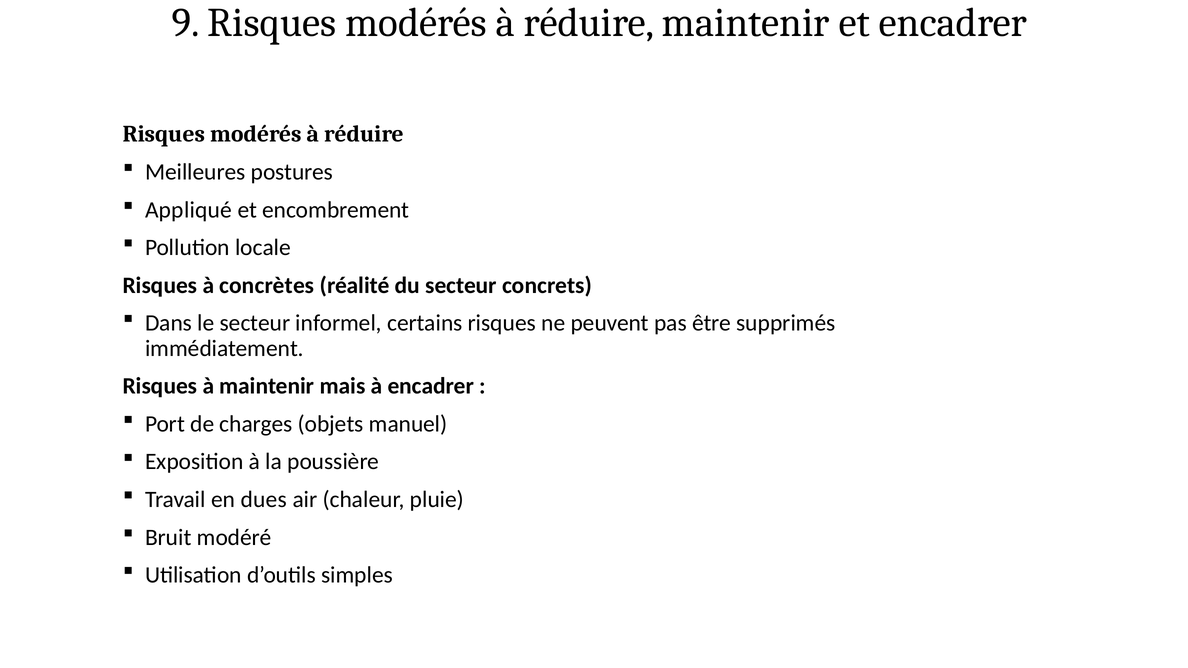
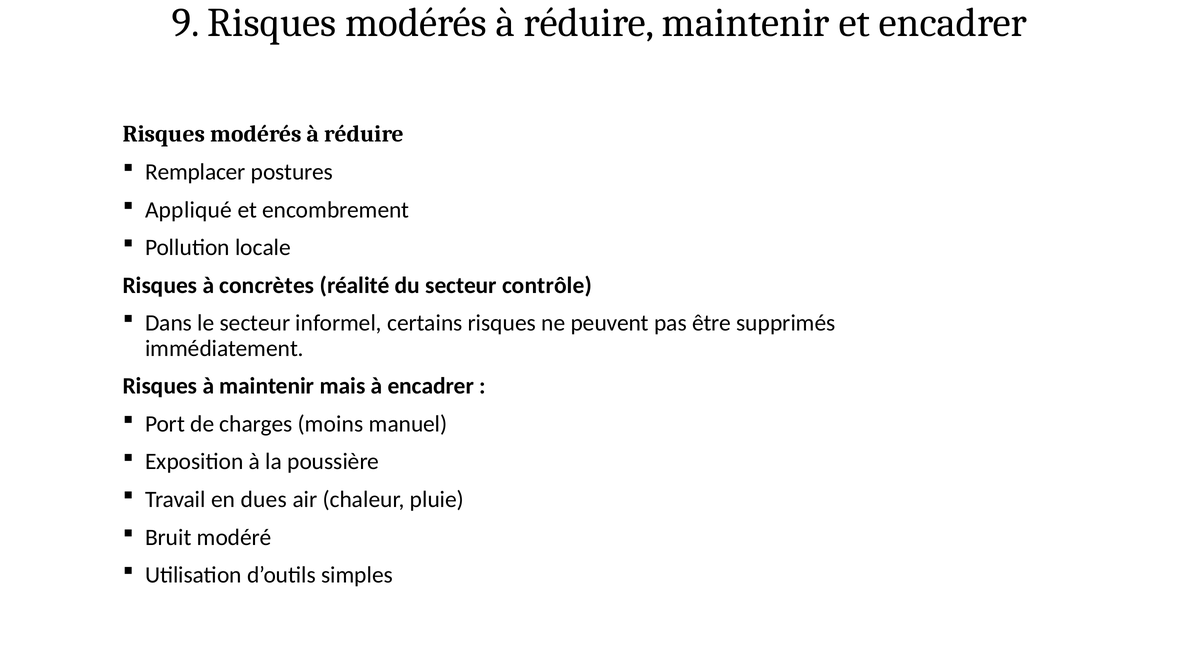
Meilleures: Meilleures -> Remplacer
concrets: concrets -> contrôle
objets: objets -> moins
